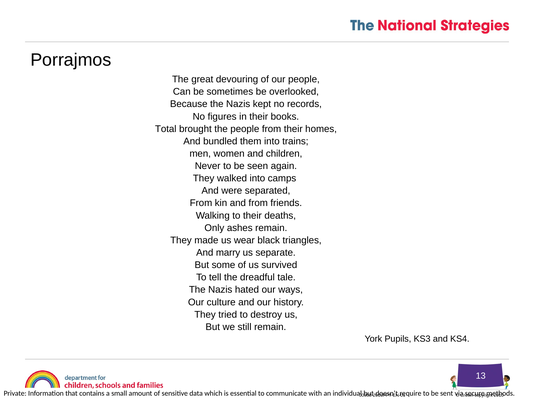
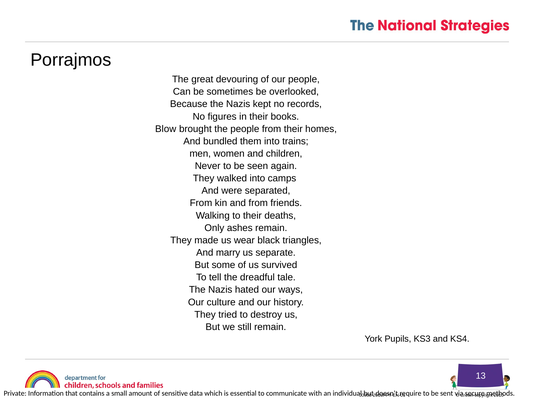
Total: Total -> Blow
